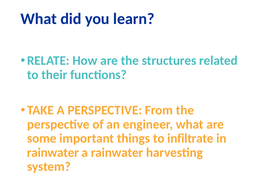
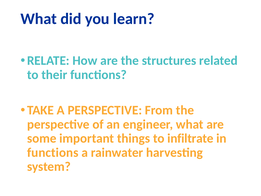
rainwater at (53, 152): rainwater -> functions
